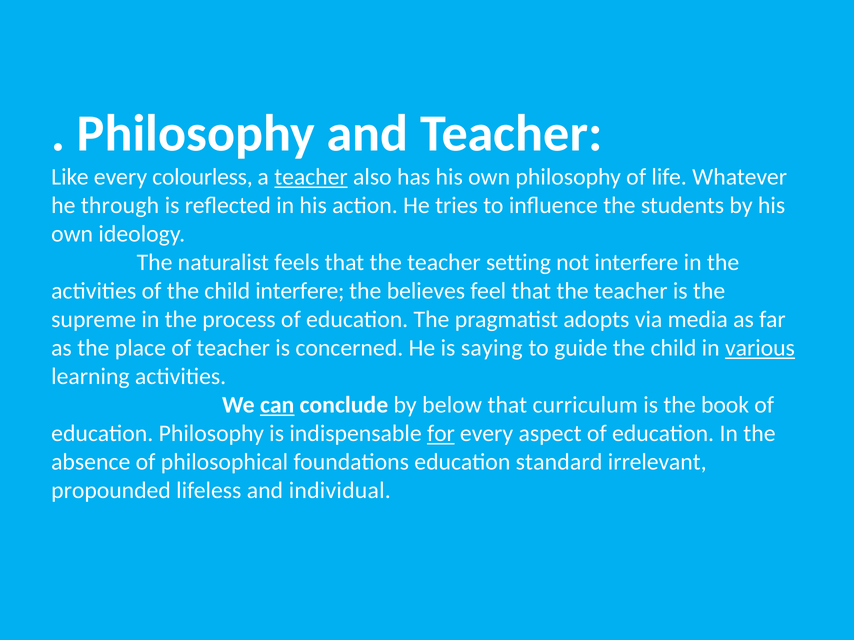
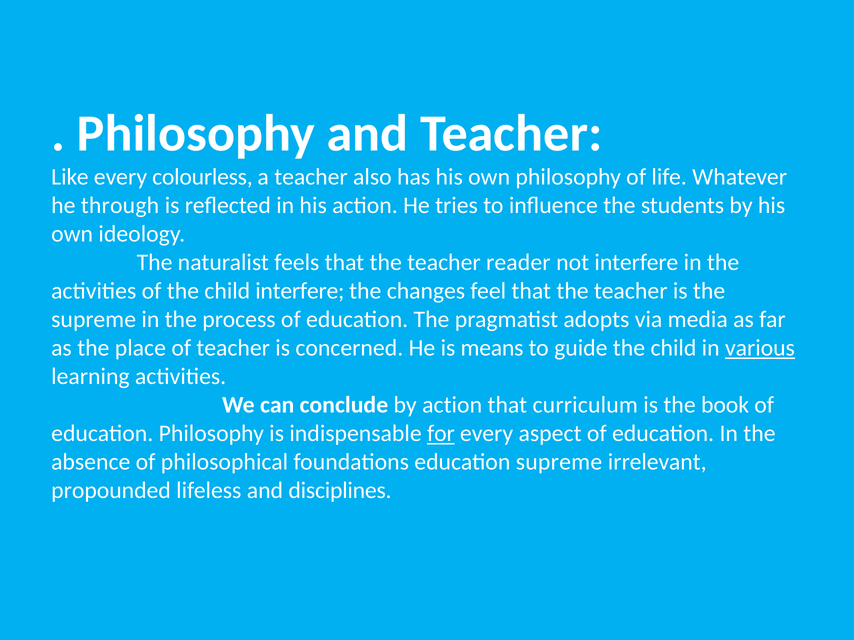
teacher at (311, 177) underline: present -> none
setting: setting -> reader
believes: believes -> changes
saying: saying -> means
can underline: present -> none
by below: below -> action
education standard: standard -> supreme
individual: individual -> disciplines
